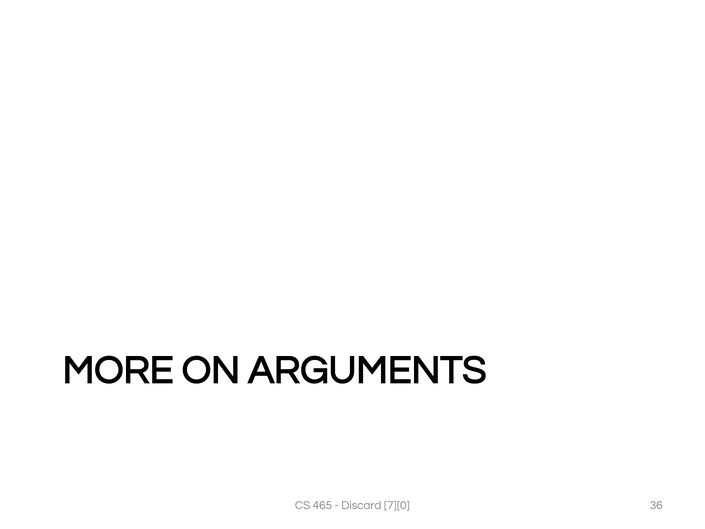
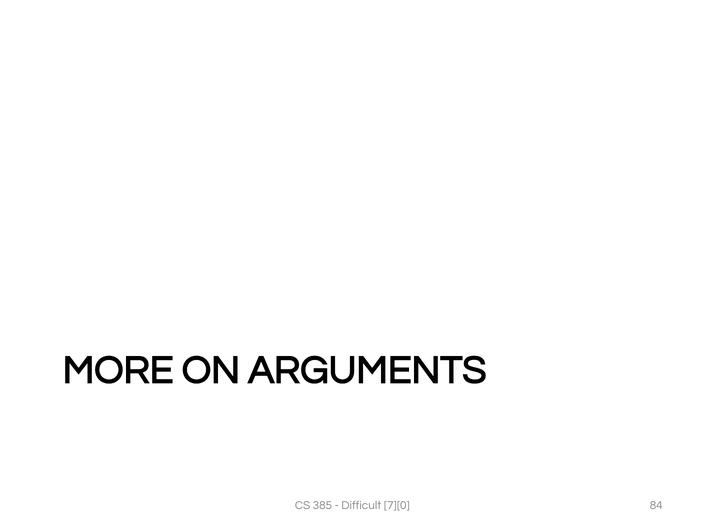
465: 465 -> 385
Discard: Discard -> Difficult
36: 36 -> 84
